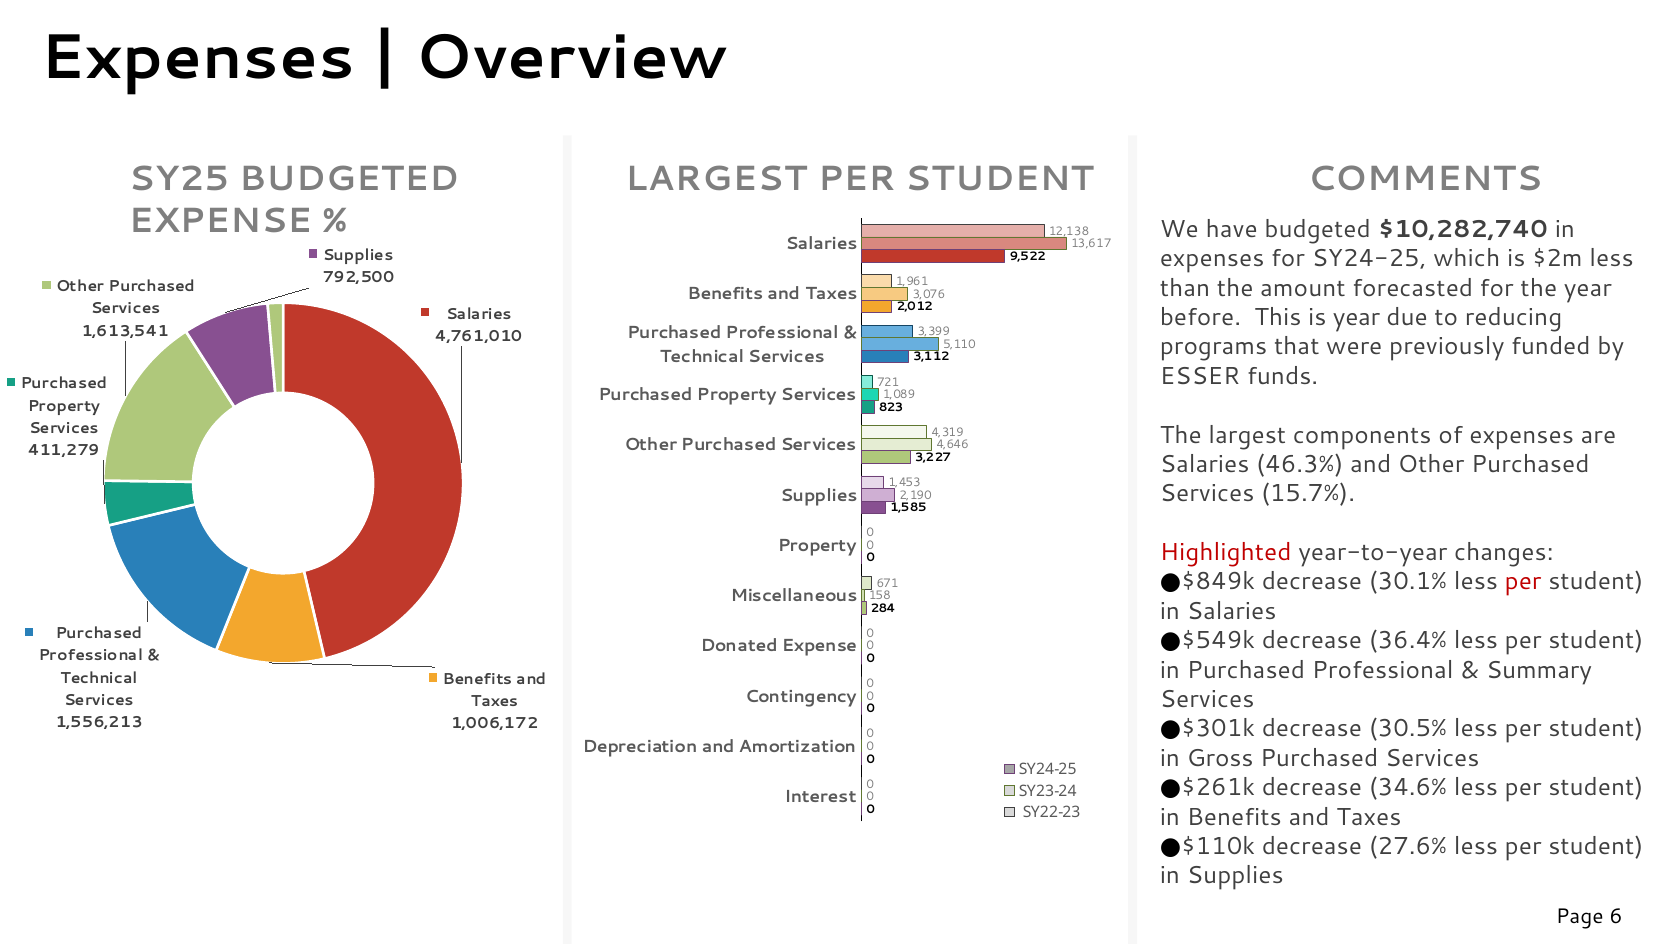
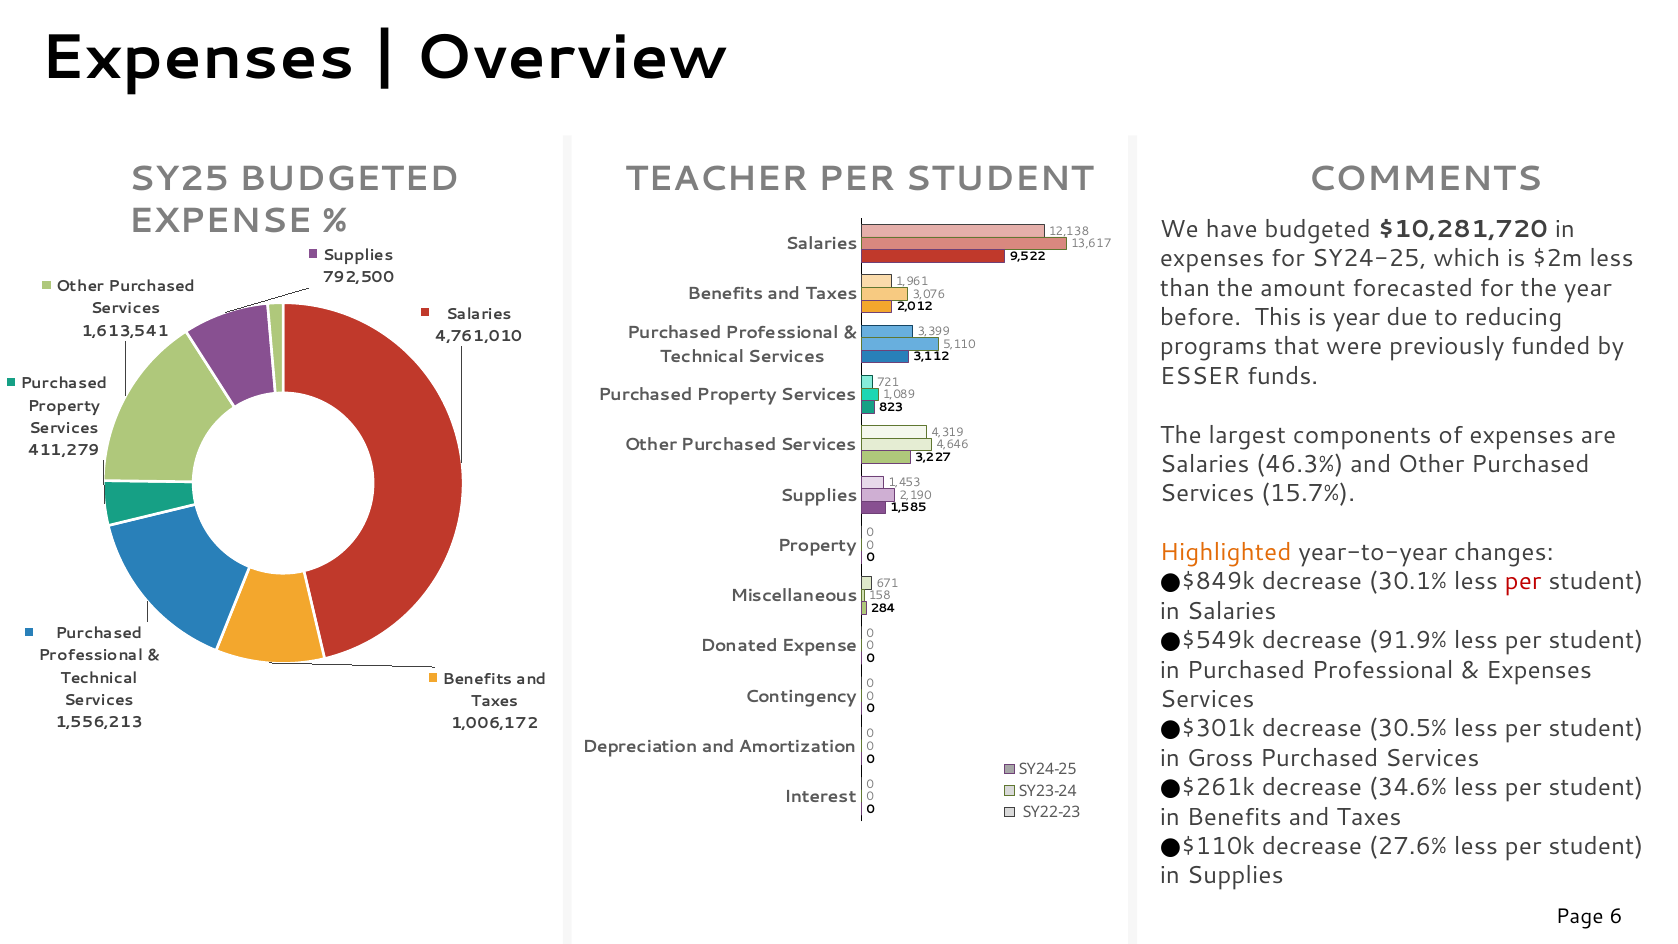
LARGEST at (716, 179): LARGEST -> TEACHER
$10,282,740: $10,282,740 -> $10,281,720
Highlighted colour: red -> orange
36.4%: 36.4% -> 91.9%
Summary at (1539, 670): Summary -> Expenses
